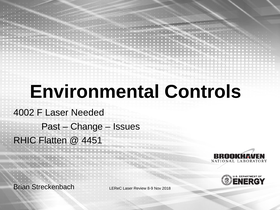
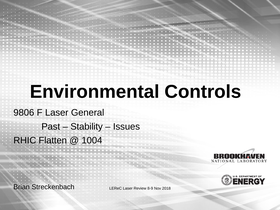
4002: 4002 -> 9806
Needed: Needed -> General
Change: Change -> Stability
4451: 4451 -> 1004
